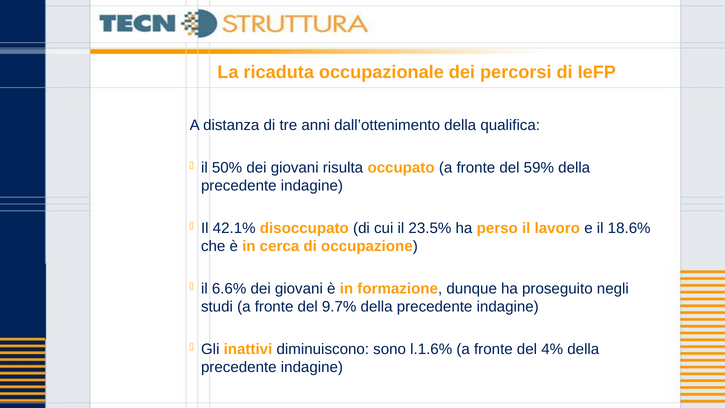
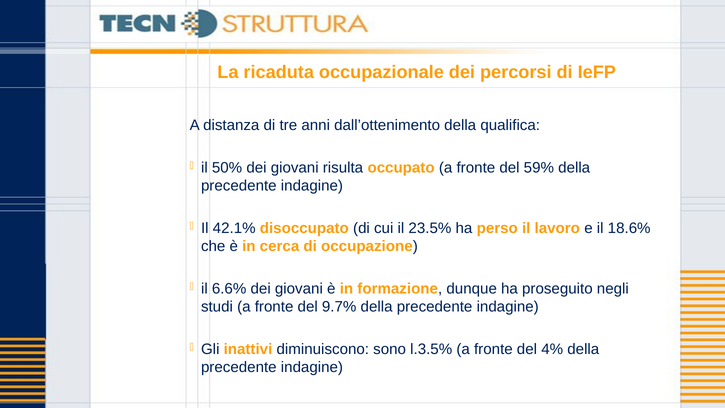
l.1.6%: l.1.6% -> l.3.5%
